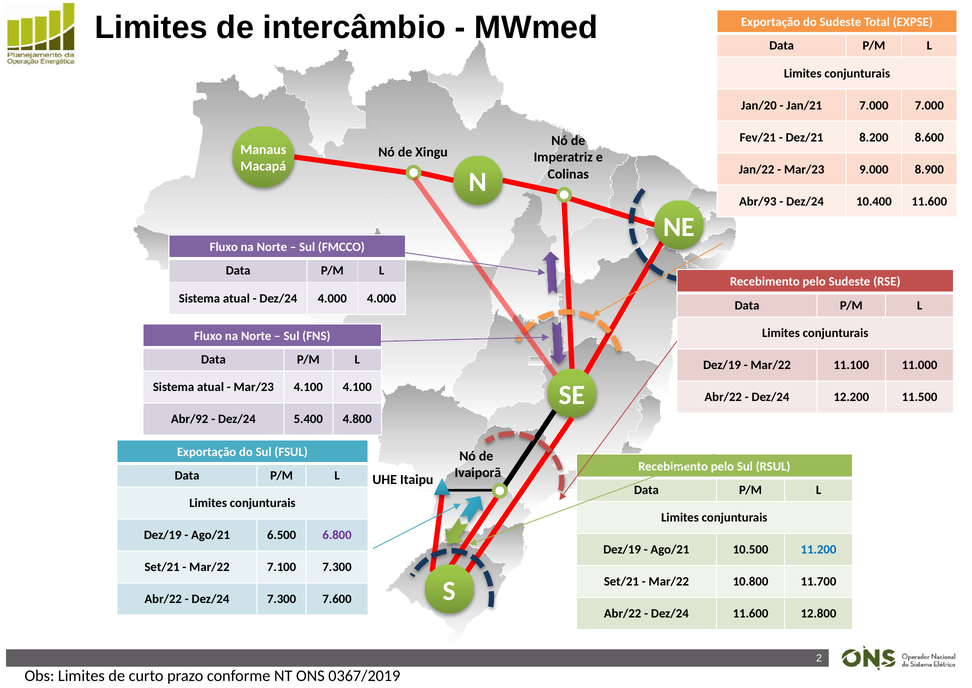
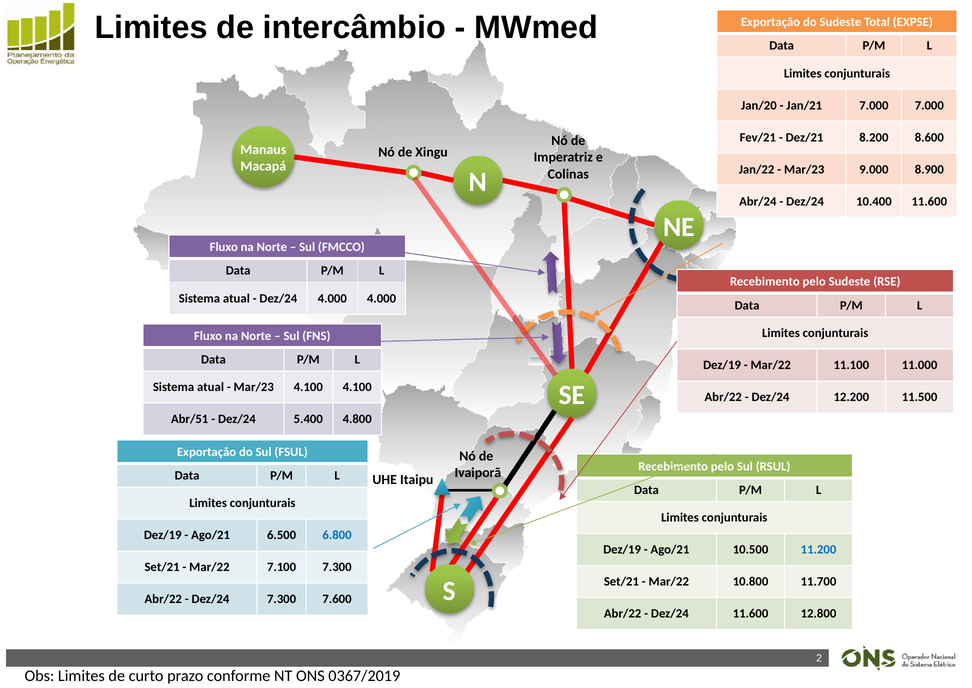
Abr/93: Abr/93 -> Abr/24
Abr/92: Abr/92 -> Abr/51
6.800 colour: purple -> blue
